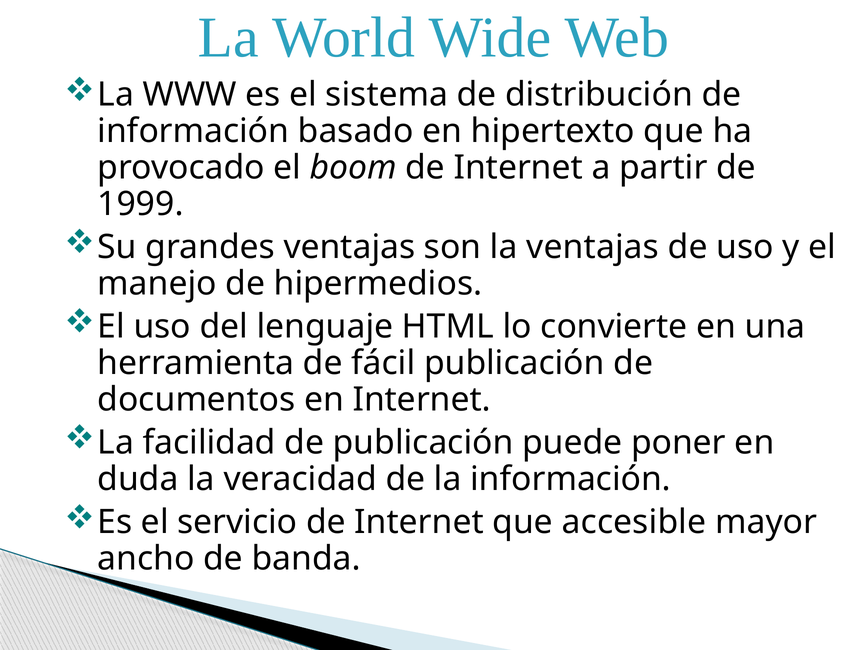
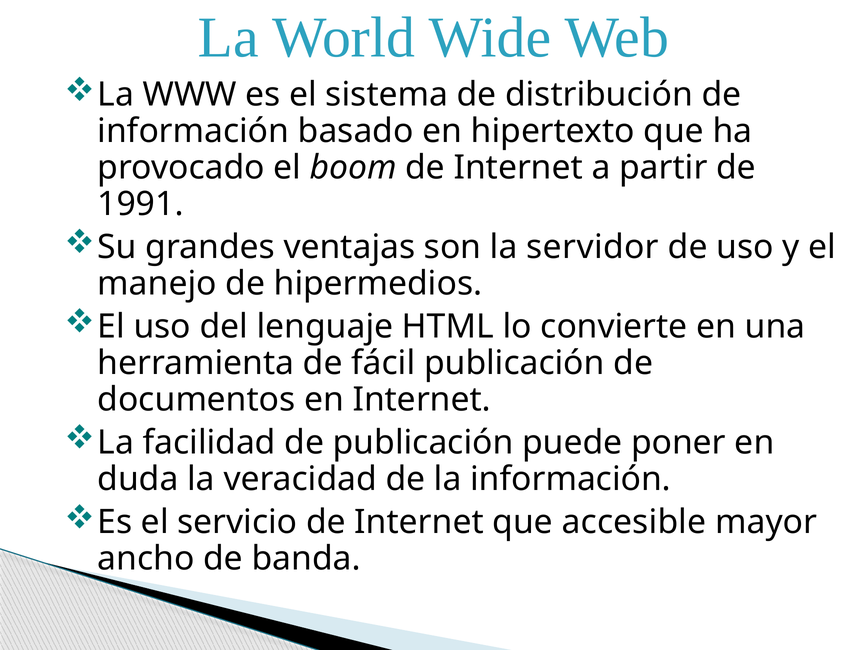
1999: 1999 -> 1991
la ventajas: ventajas -> servidor
